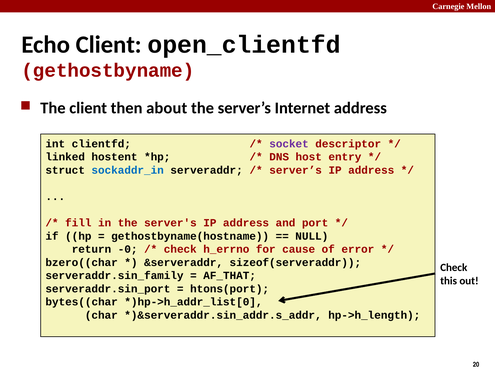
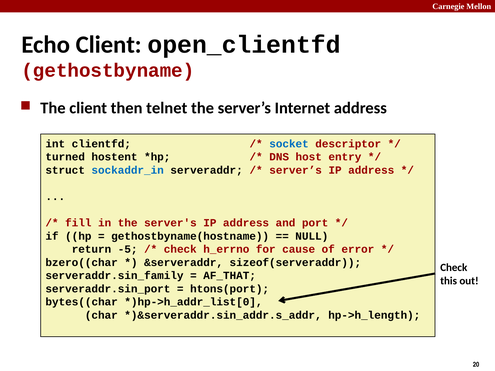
about: about -> telnet
socket colour: purple -> blue
linked: linked -> turned
-0: -0 -> -5
